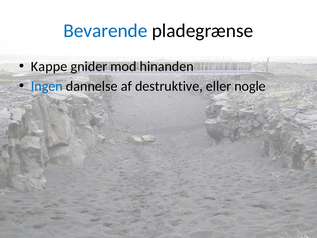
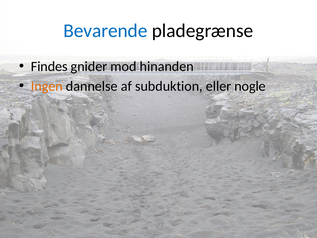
Kappe: Kappe -> Findes
Ingen colour: blue -> orange
destruktive: destruktive -> subduktion
